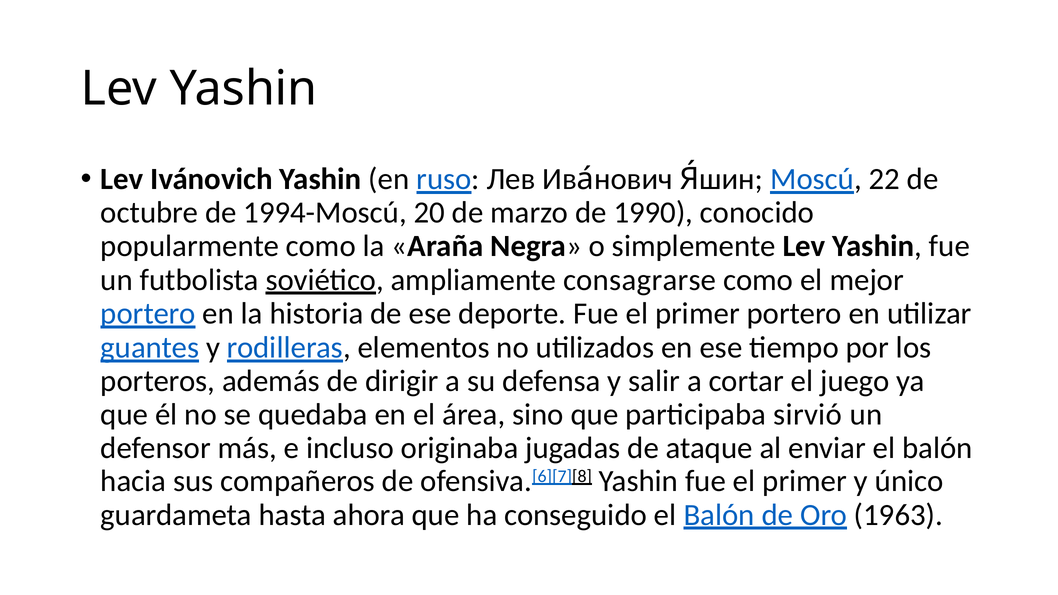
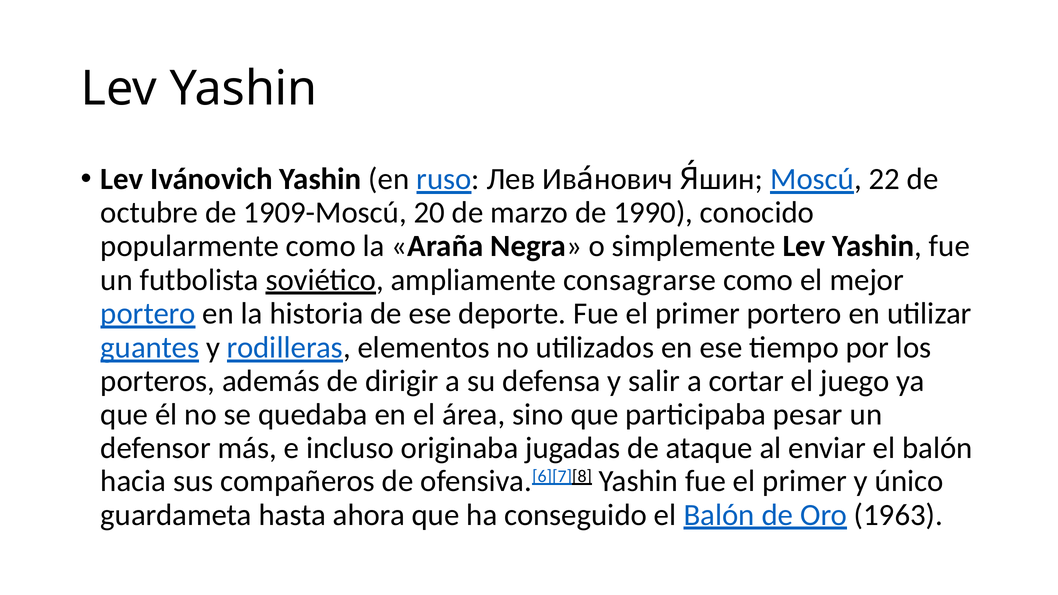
1994-Moscú: 1994-Moscú -> 1909-Moscú
sirvió: sirvió -> pesar
